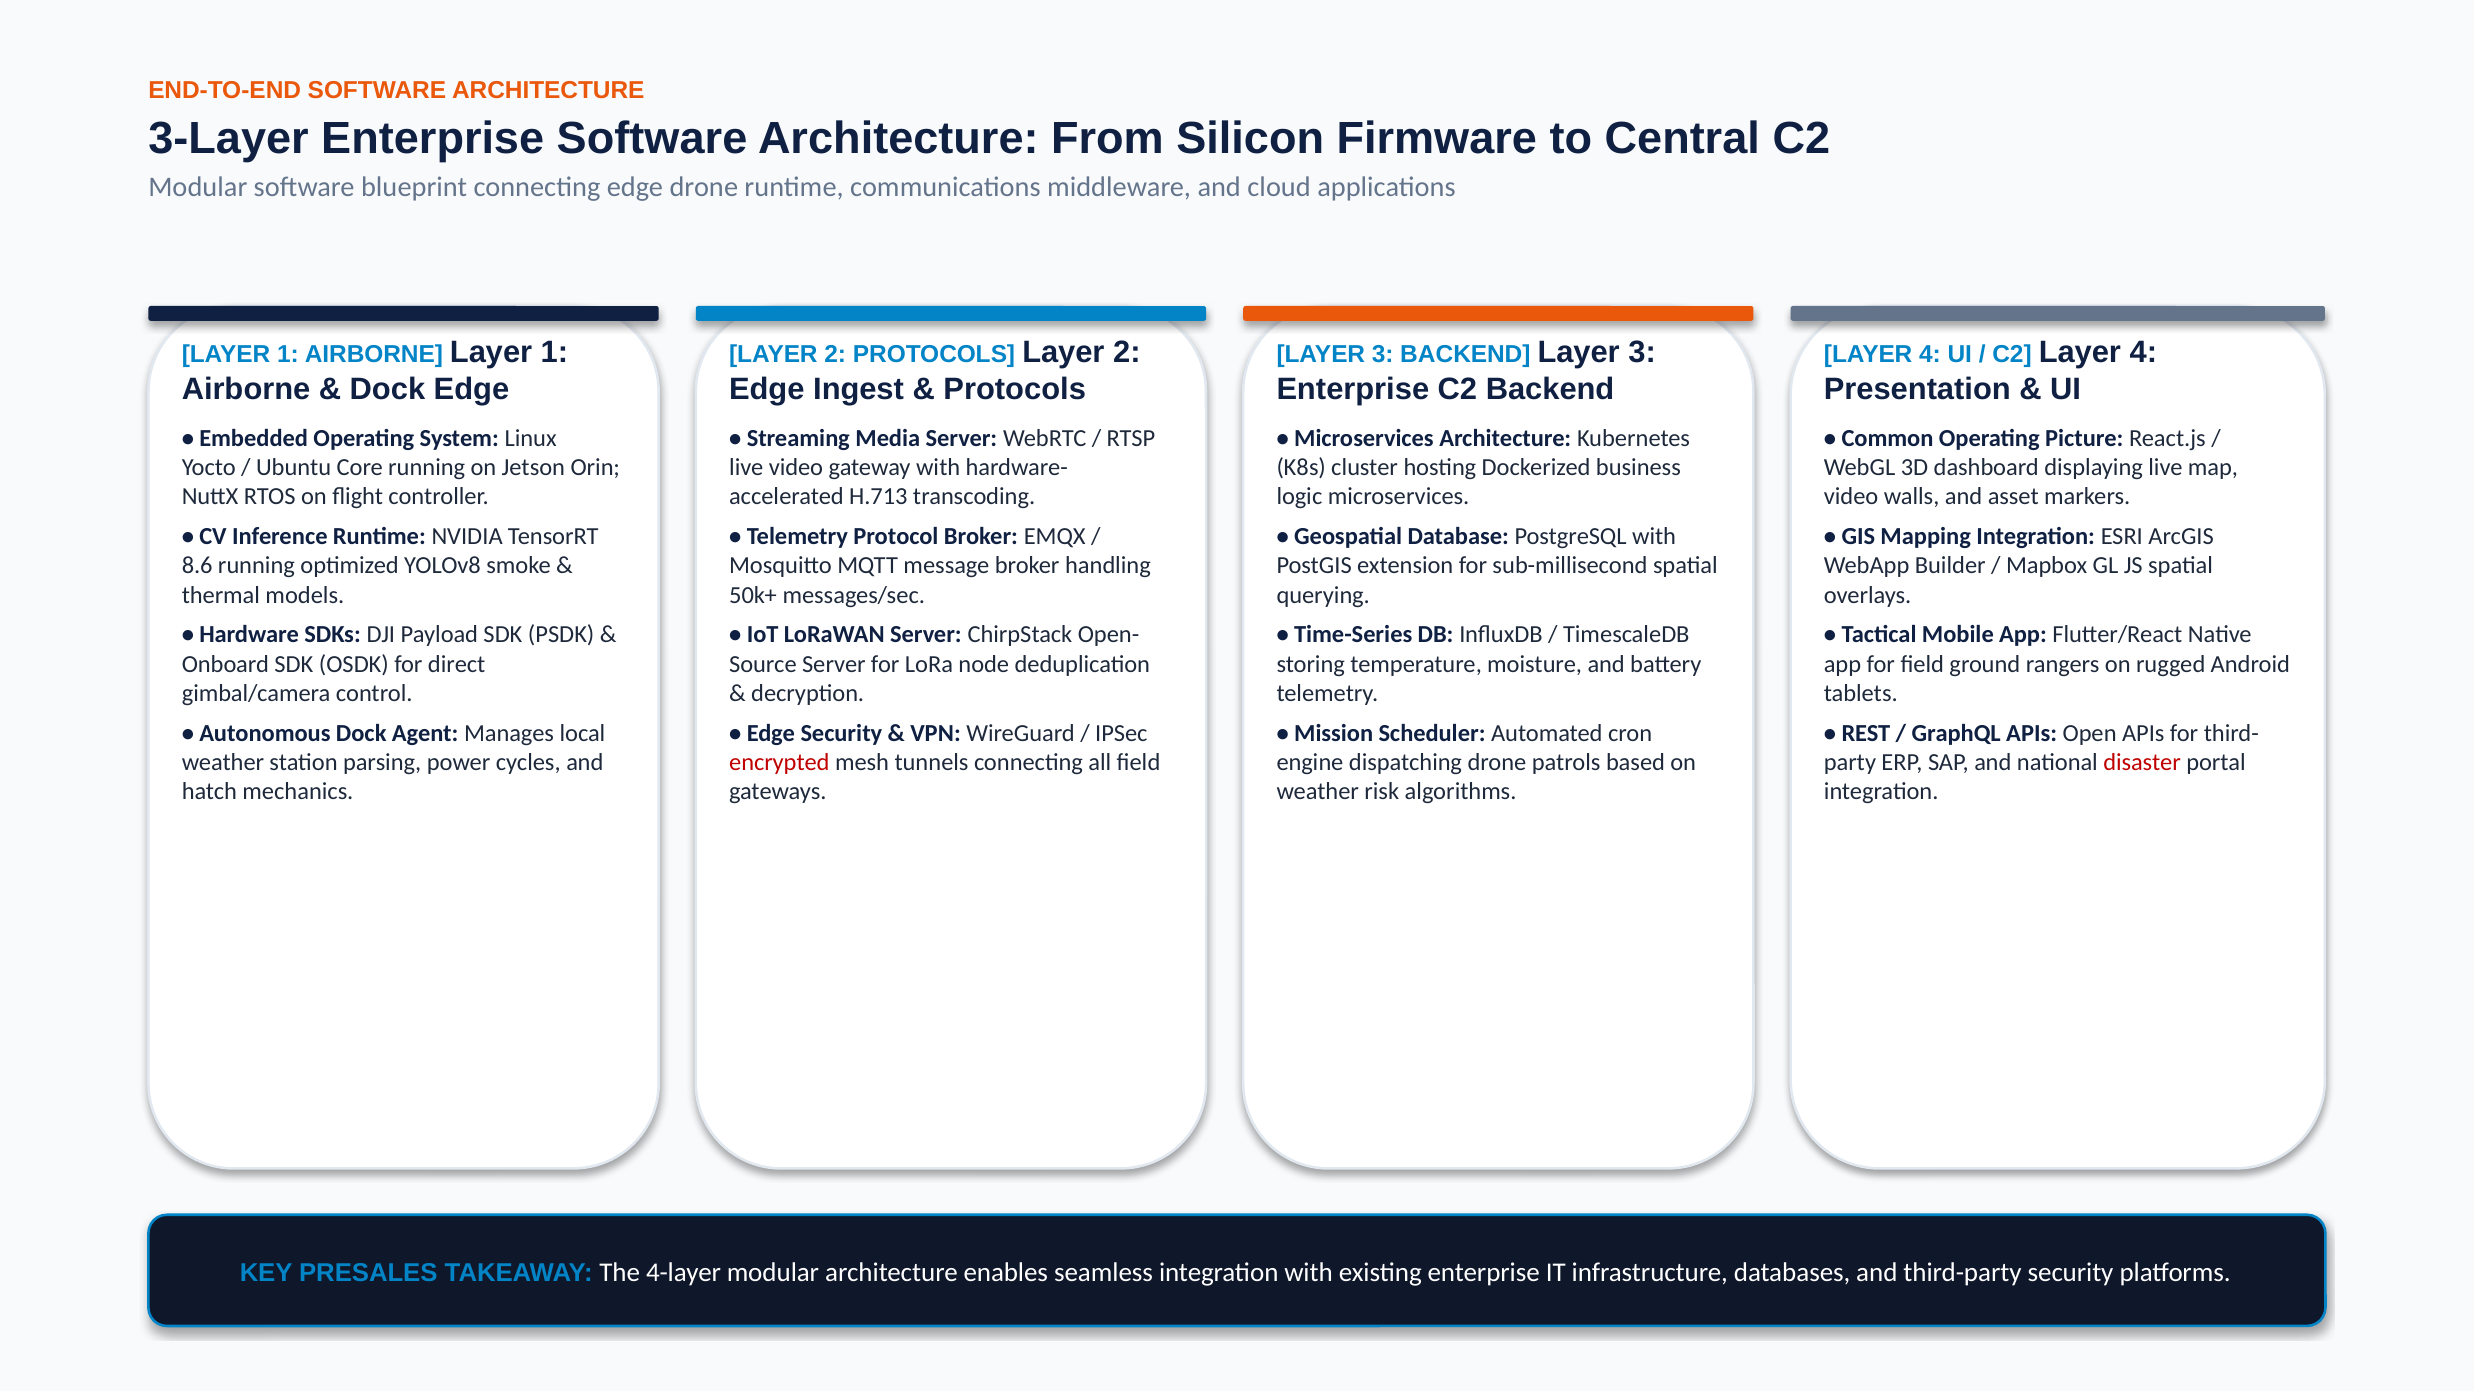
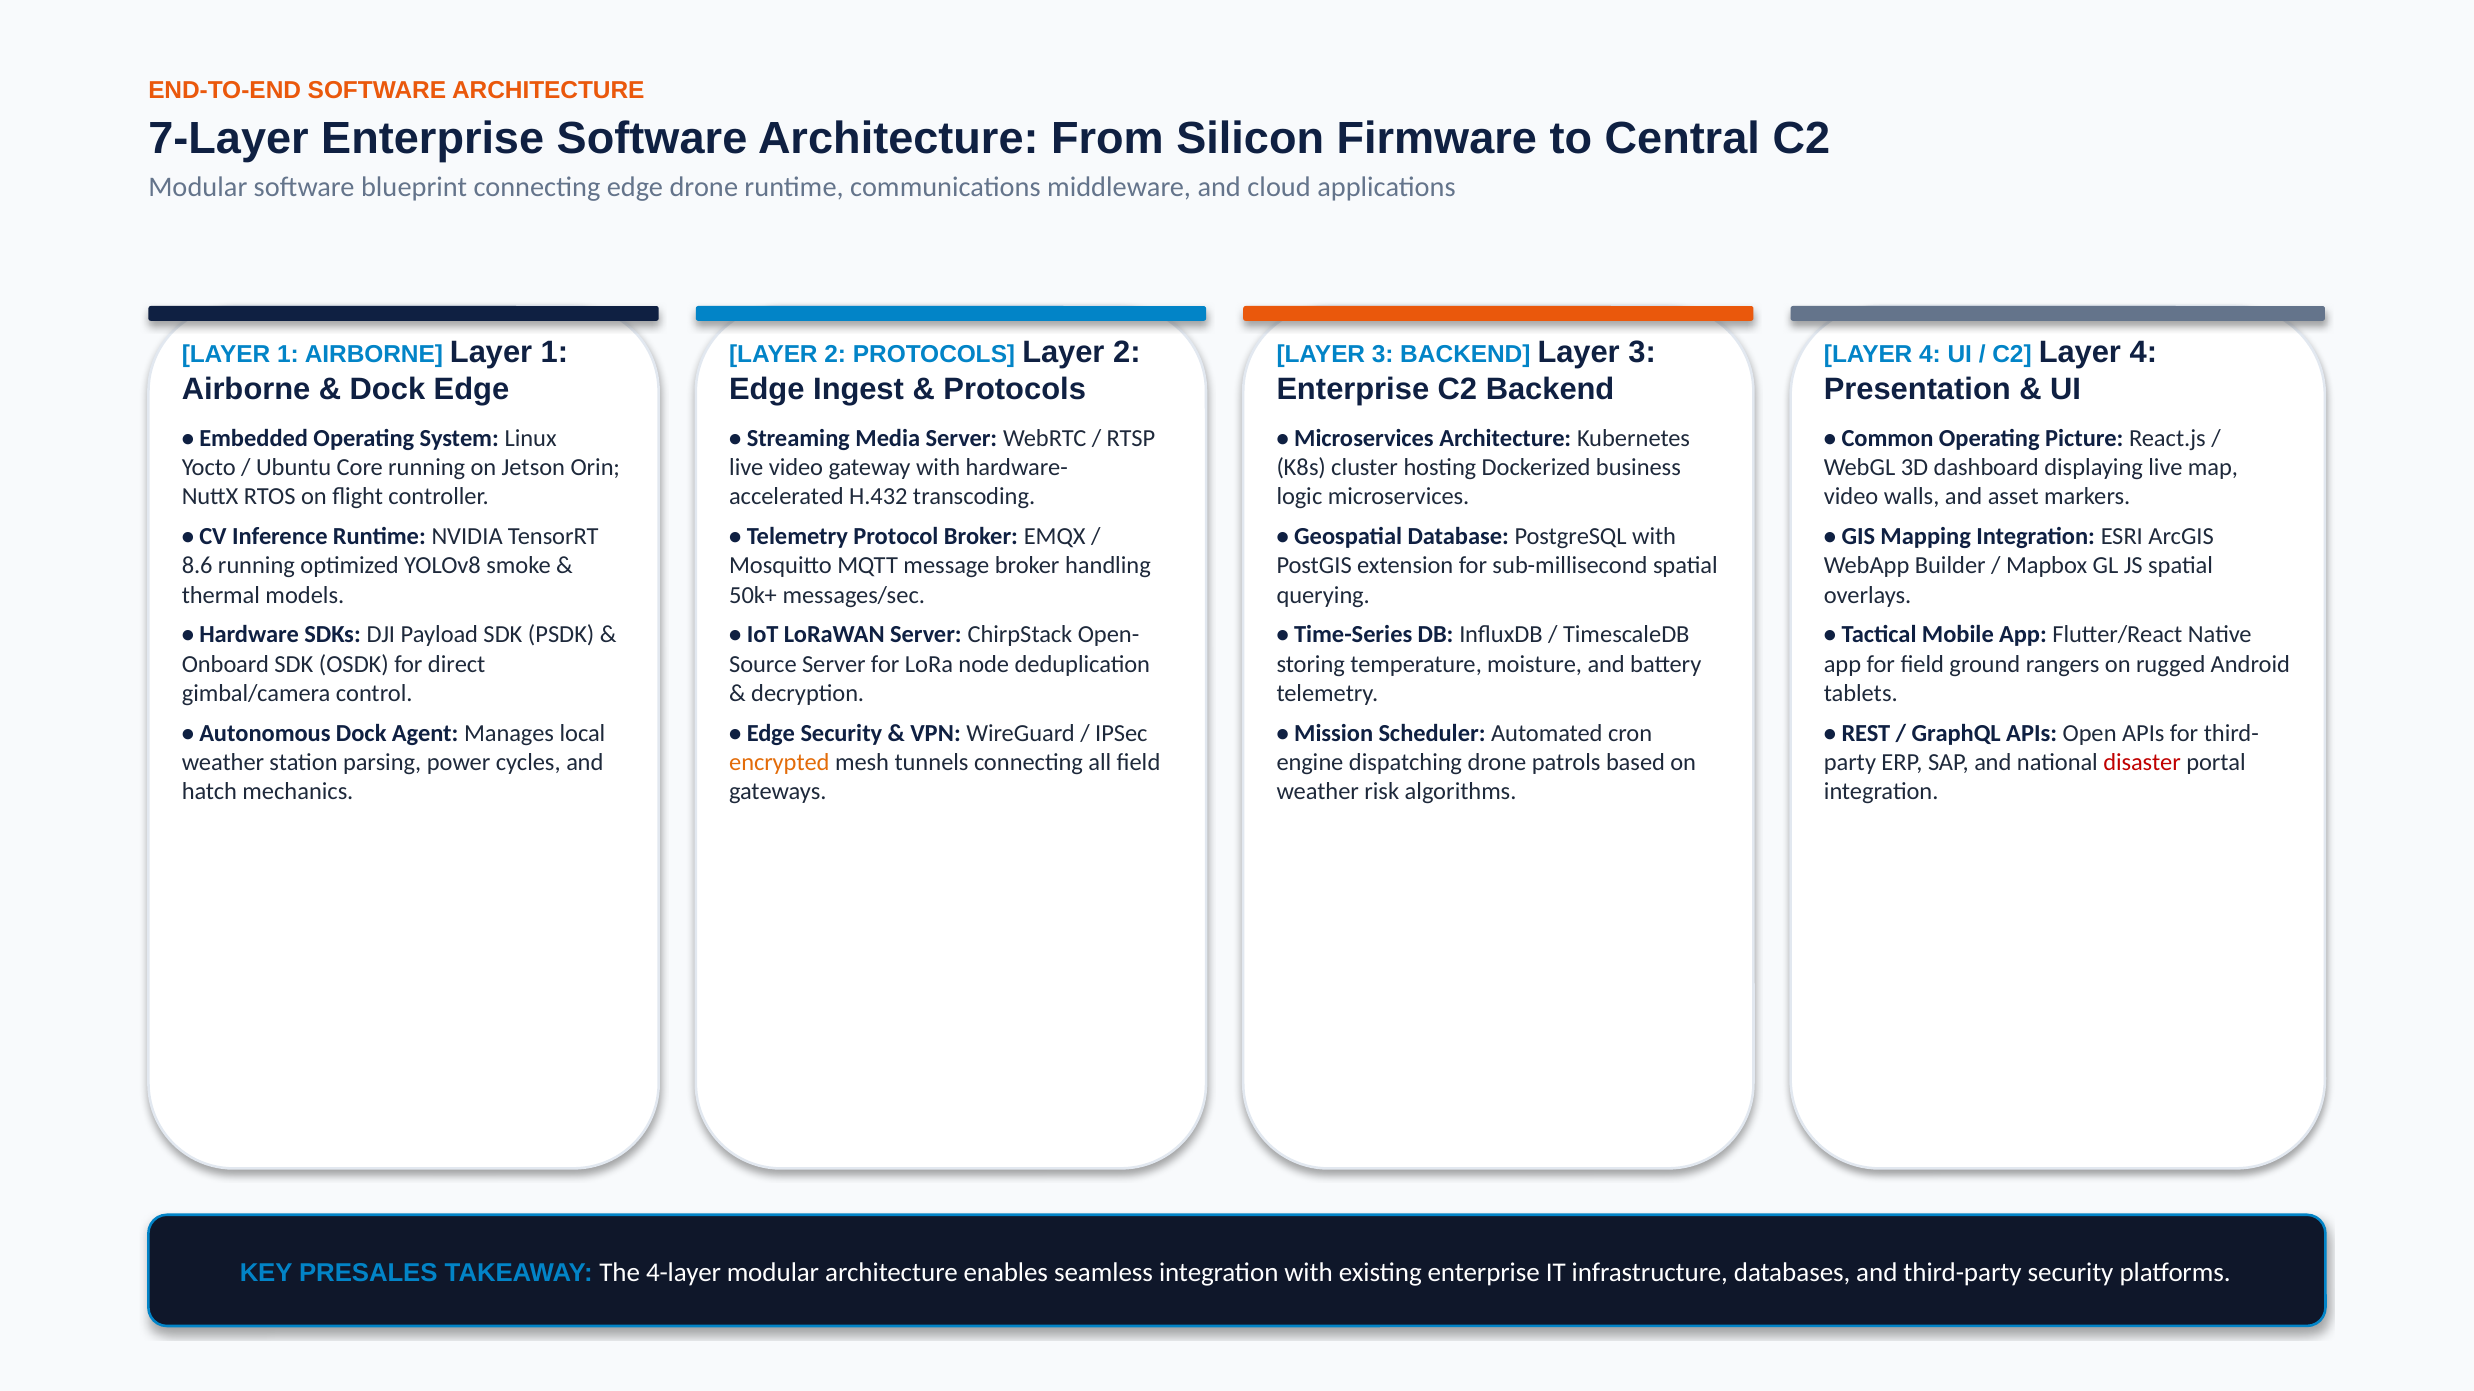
3-Layer: 3-Layer -> 7-Layer
H.713: H.713 -> H.432
encrypted colour: red -> orange
